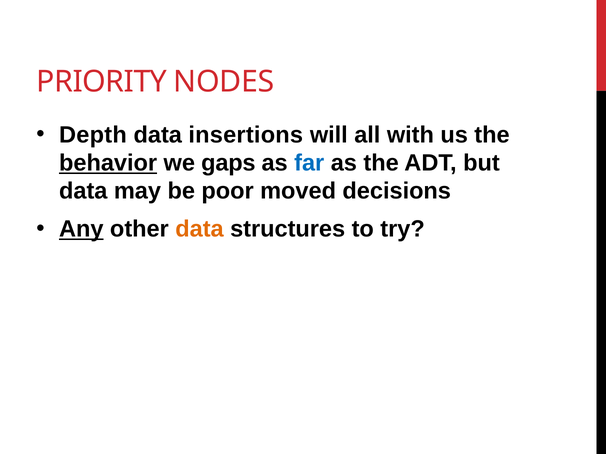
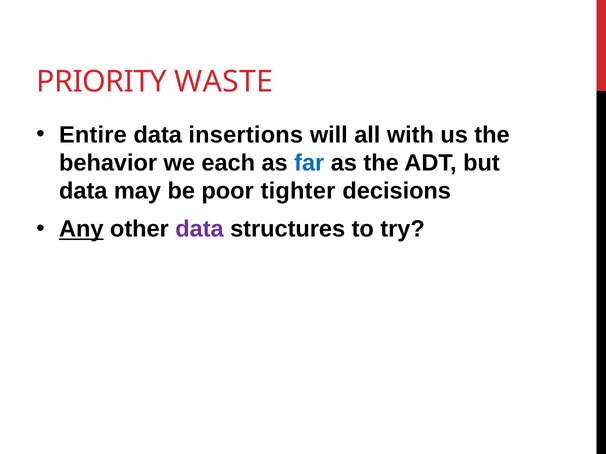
NODES: NODES -> WASTE
Depth: Depth -> Entire
behavior underline: present -> none
gaps: gaps -> each
moved: moved -> tighter
data at (200, 229) colour: orange -> purple
